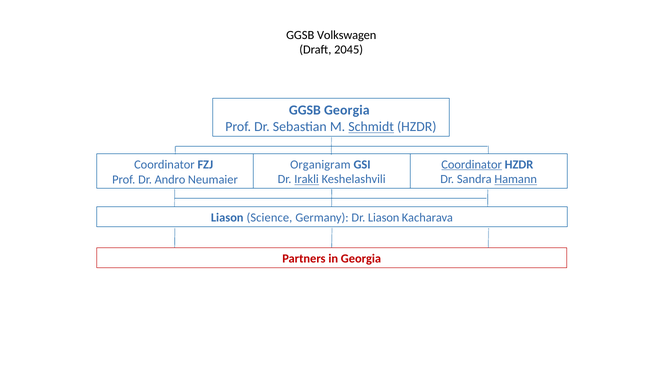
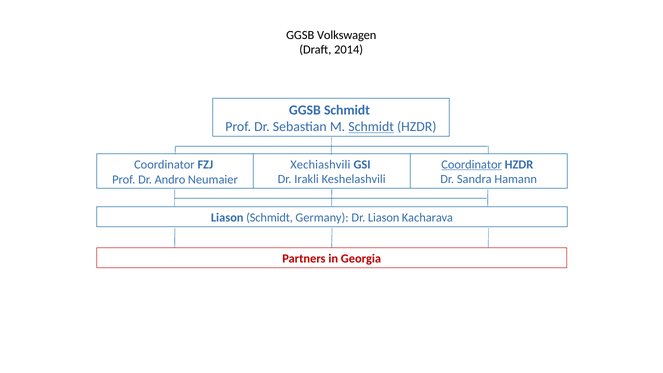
2045: 2045 -> 2014
GGSB Georgia: Georgia -> Schmidt
Organigram: Organigram -> Xechiashvili
Irakli underline: present -> none
Hamann underline: present -> none
Liason Science: Science -> Schmidt
